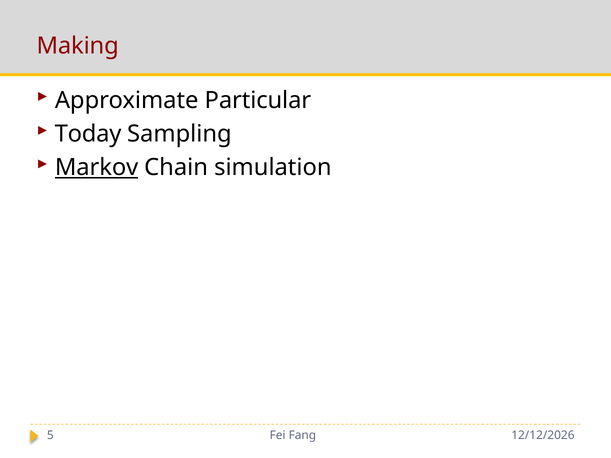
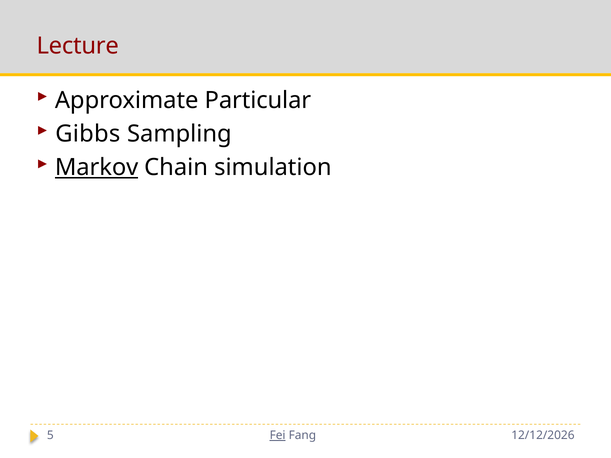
Making: Making -> Lecture
Today: Today -> Gibbs
Fei underline: none -> present
